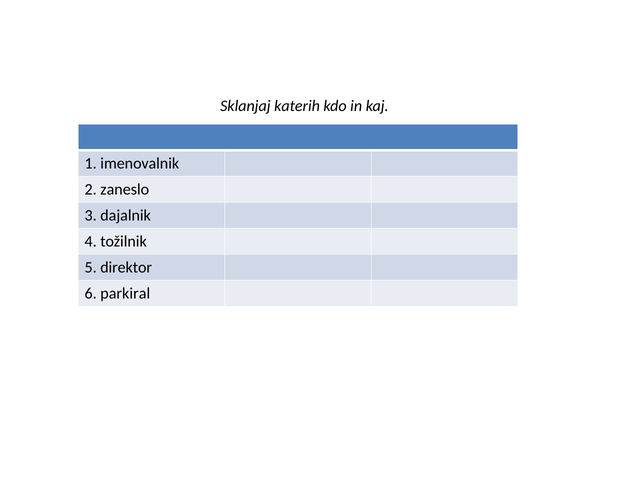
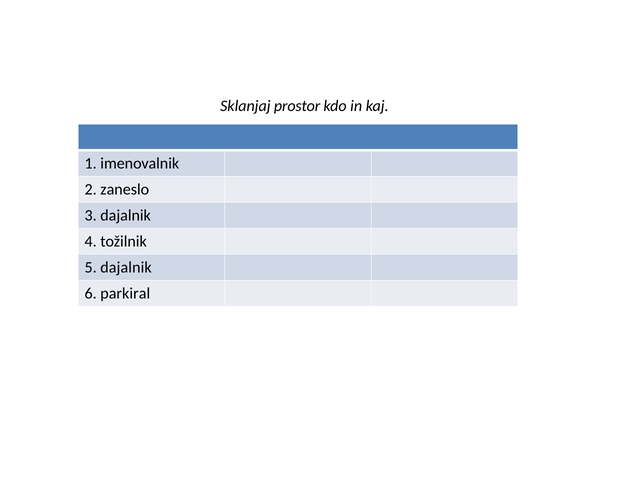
katerih: katerih -> prostor
5 direktor: direktor -> dajalnik
